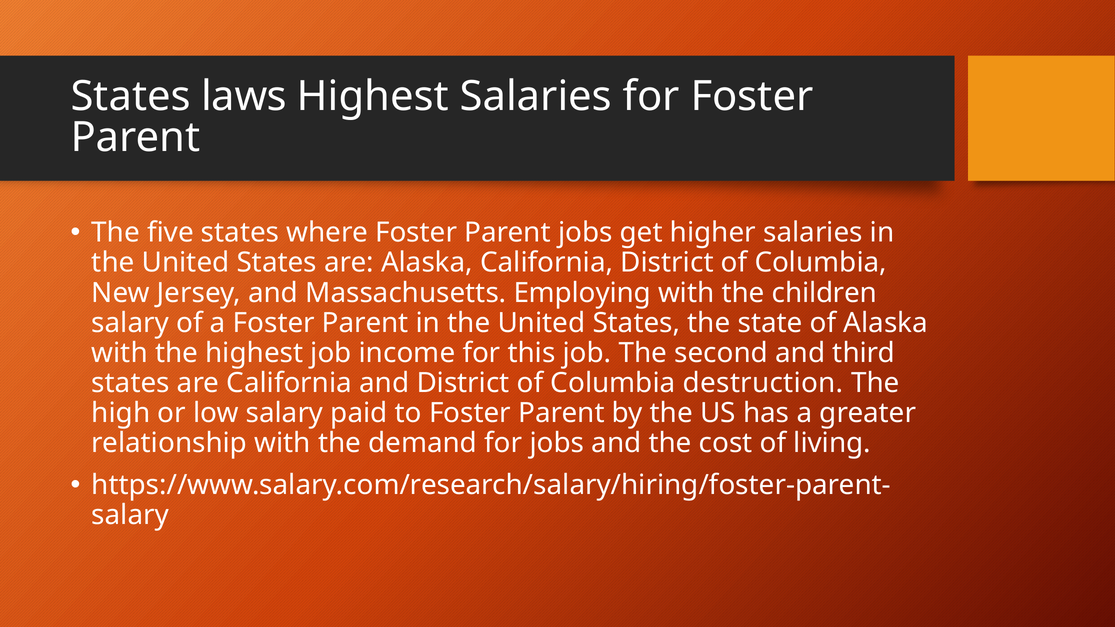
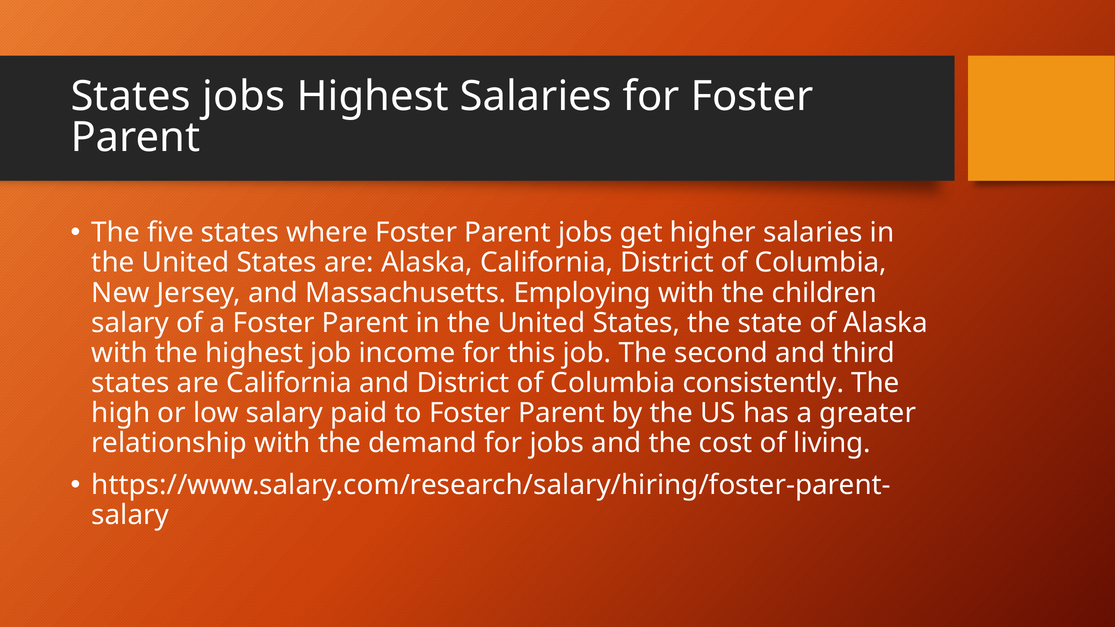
States laws: laws -> jobs
destruction: destruction -> consistently
